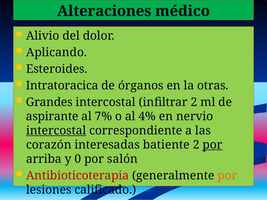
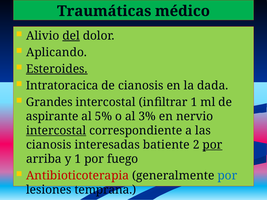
Alteraciones: Alteraciones -> Traumáticas
del underline: none -> present
Esteroides underline: none -> present
de órganos: órganos -> cianosis
otras: otras -> dada
infiltrar 2: 2 -> 1
7%: 7% -> 5%
4%: 4% -> 3%
corazón at (49, 145): corazón -> cianosis
y 0: 0 -> 1
salón: salón -> fuego
por at (227, 176) colour: orange -> blue
calificado: calificado -> temprana
